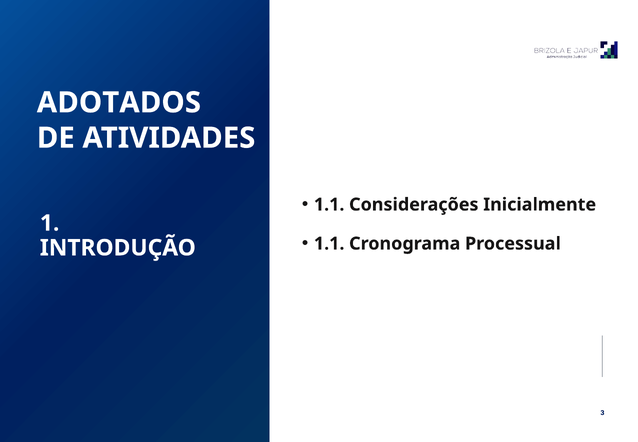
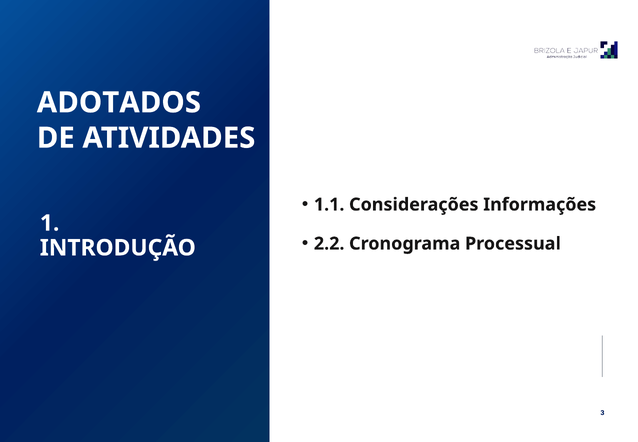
Inicialmente: Inicialmente -> Informações
1.1 at (329, 243): 1.1 -> 2.2
